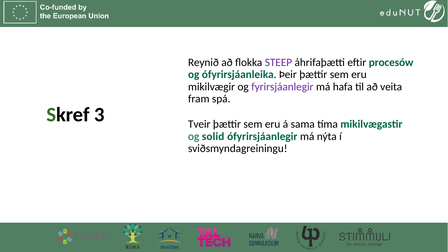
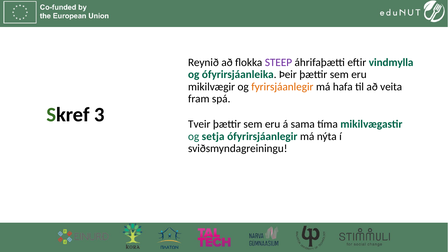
procesów: procesów -> vindmylla
fyrirsjáanlegir colour: purple -> orange
solid: solid -> setja
